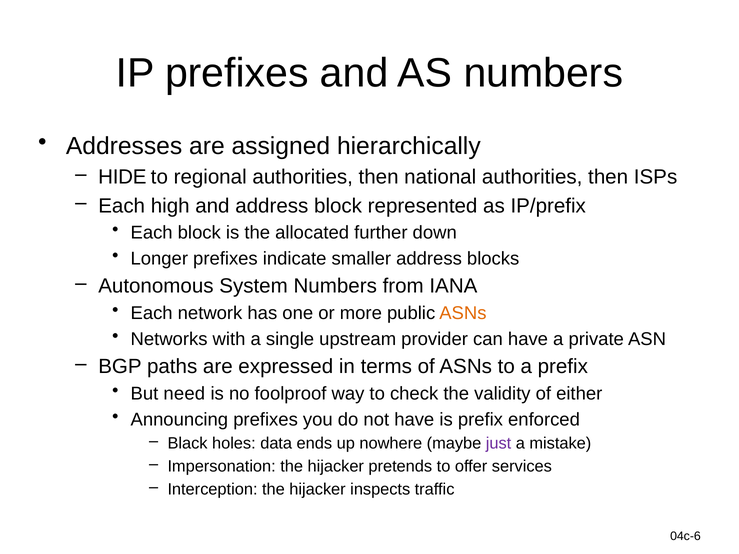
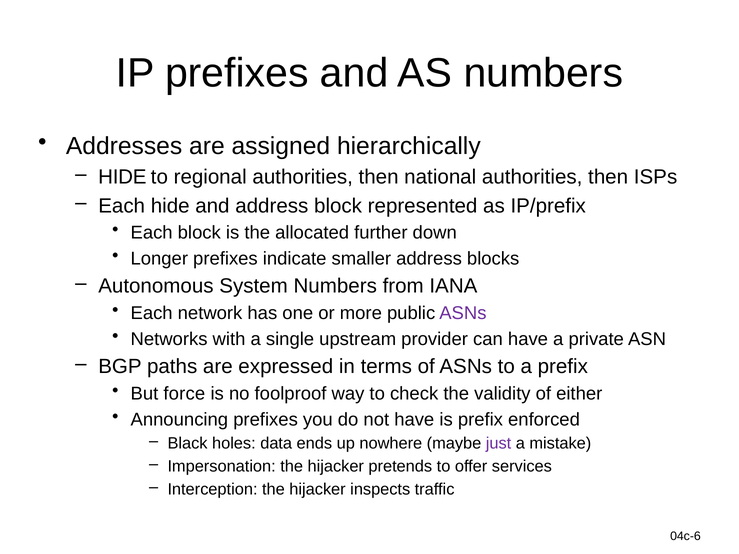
Each high: high -> hide
ASNs at (463, 313) colour: orange -> purple
need: need -> force
